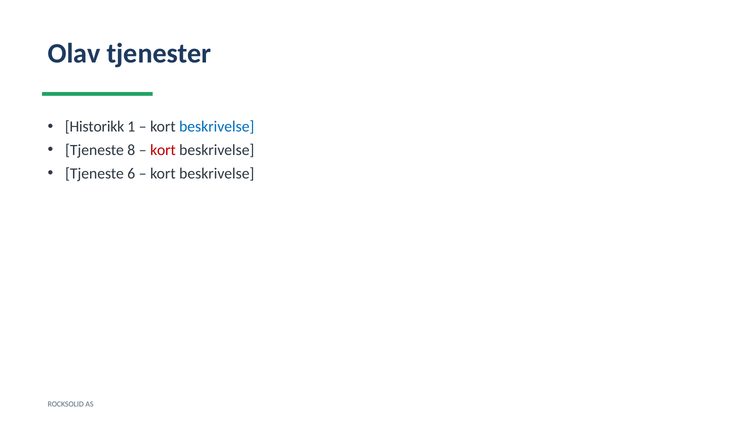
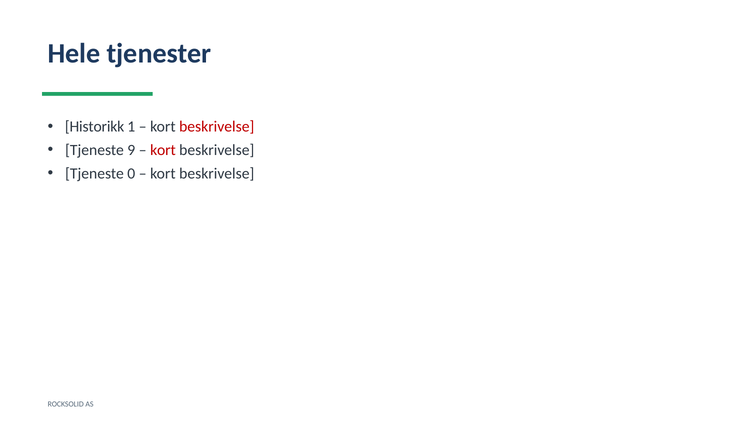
Olav: Olav -> Hele
beskrivelse at (217, 127) colour: blue -> red
8: 8 -> 9
6: 6 -> 0
